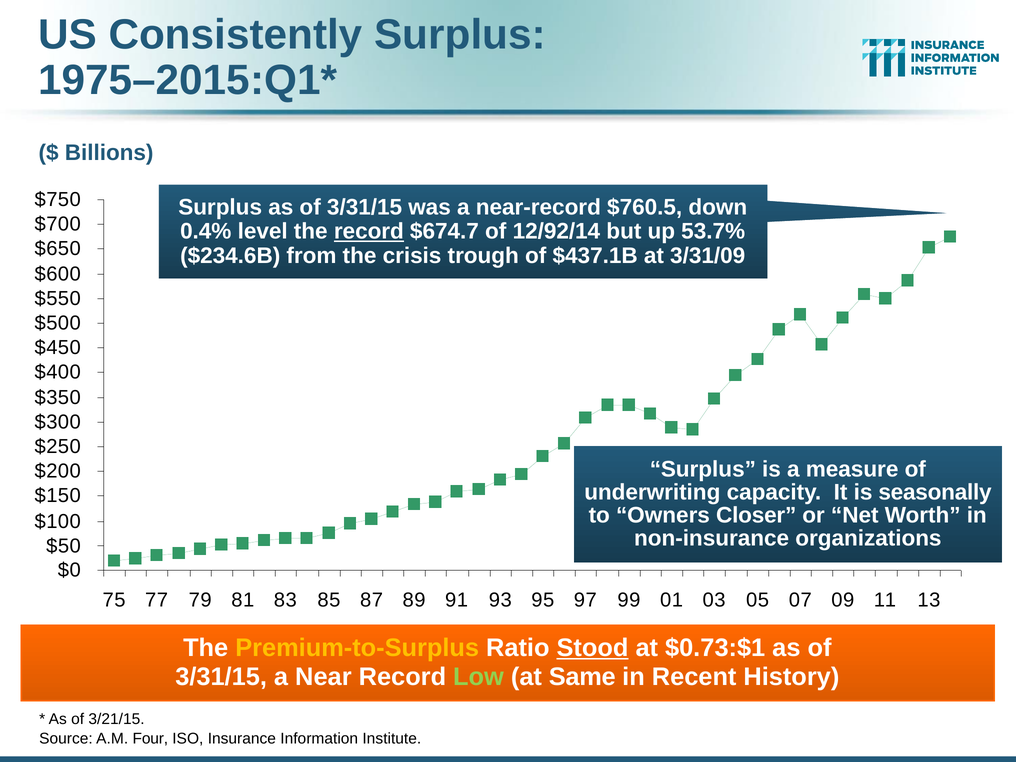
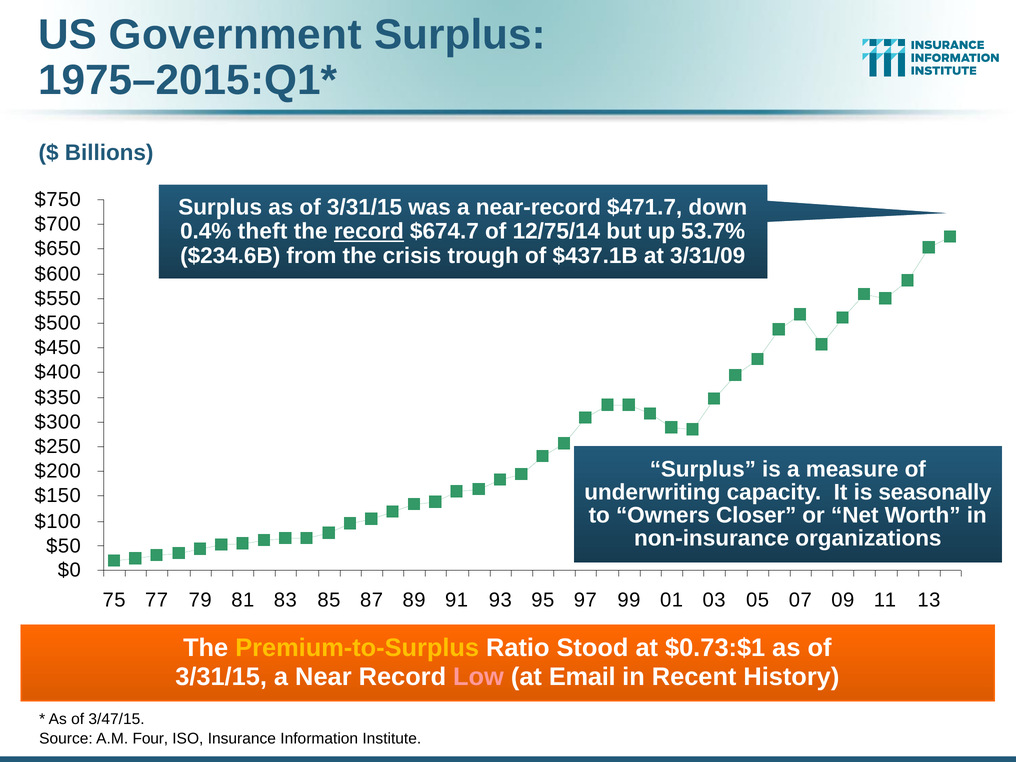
Consistently: Consistently -> Government
$760.5: $760.5 -> $471.7
level: level -> theft
12/92/14: 12/92/14 -> 12/75/14
Stood underline: present -> none
Low colour: light green -> pink
Same: Same -> Email
3/21/15: 3/21/15 -> 3/47/15
